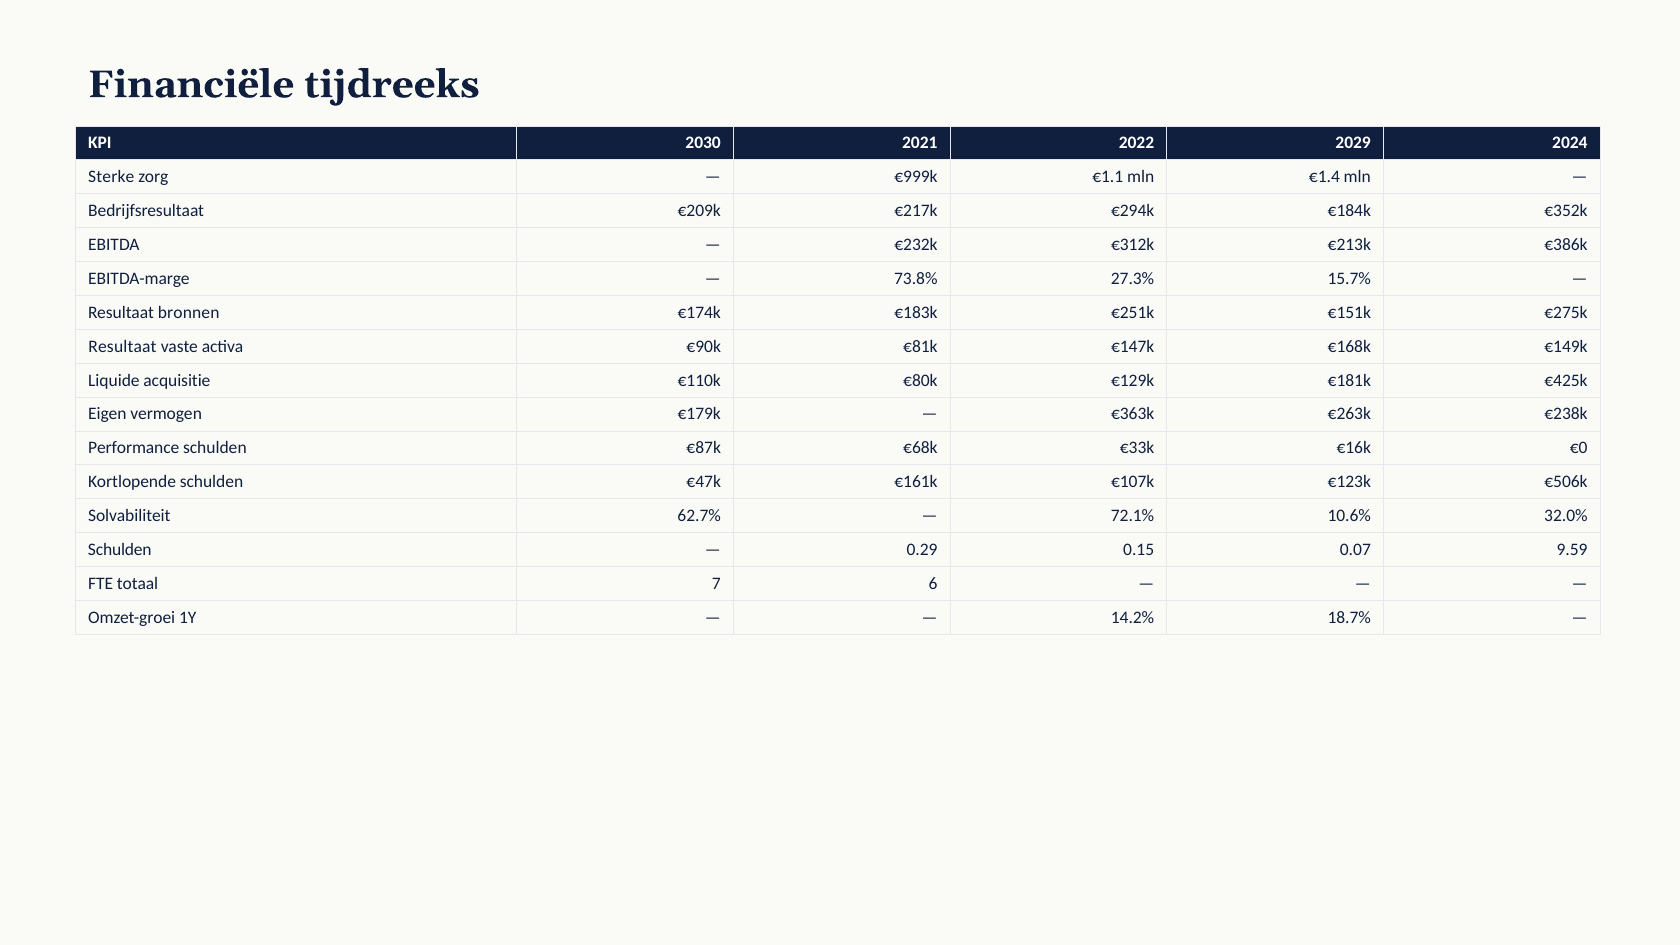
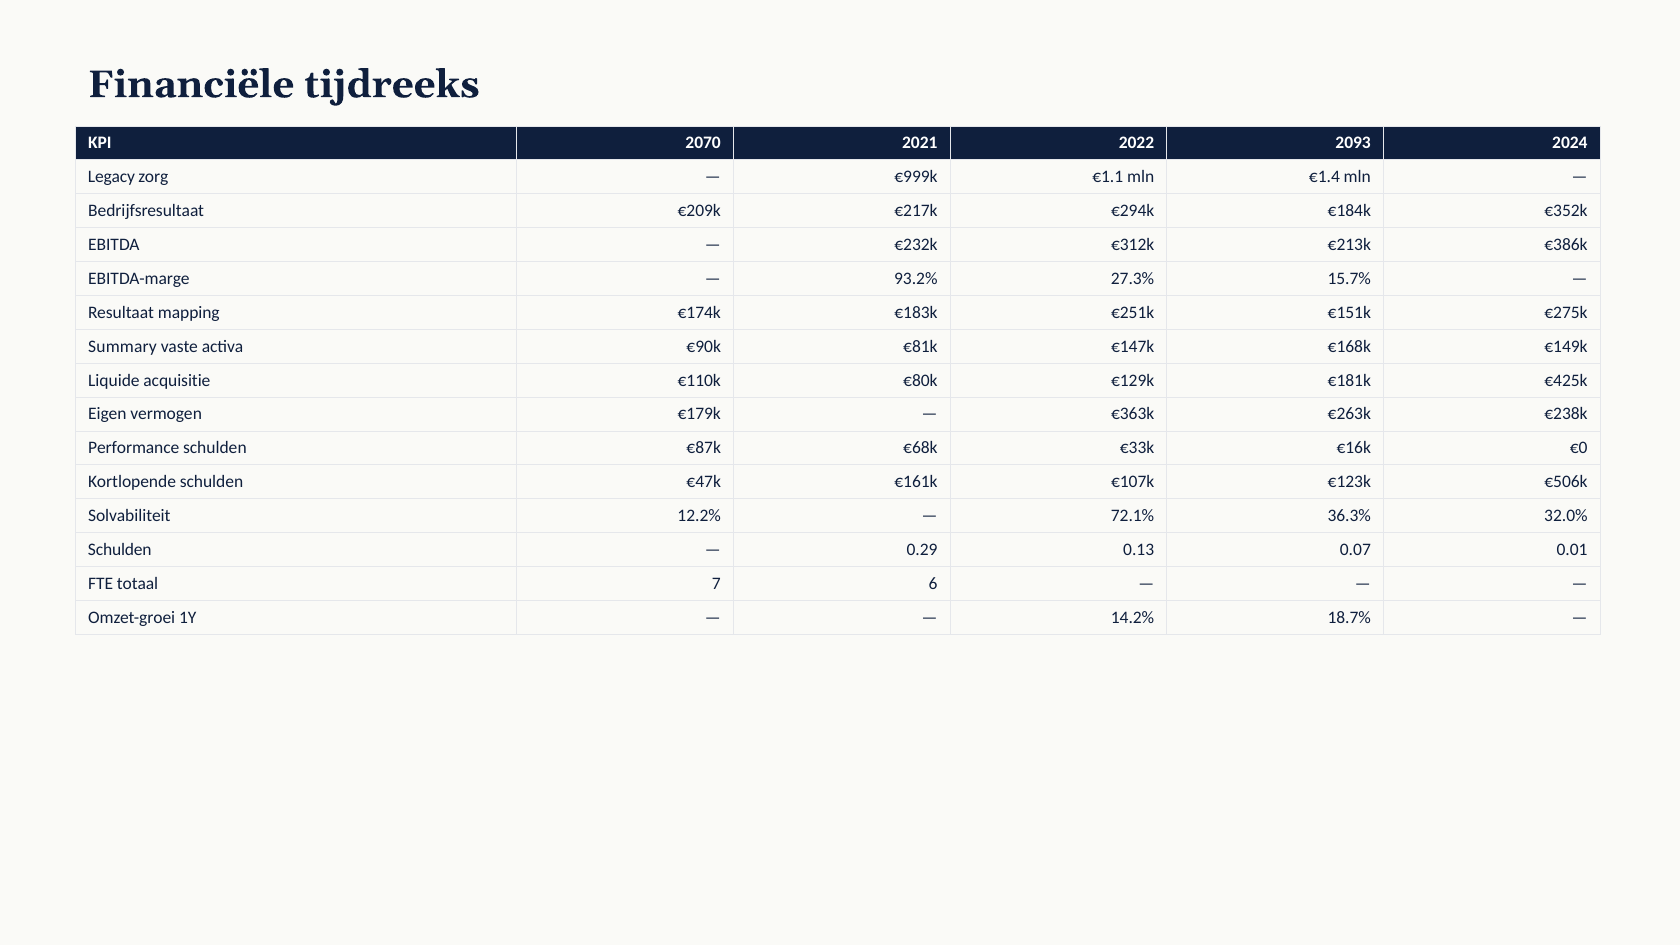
2030: 2030 -> 2070
2029: 2029 -> 2093
Sterke: Sterke -> Legacy
73.8%: 73.8% -> 93.2%
bronnen: bronnen -> mapping
Resultaat at (123, 346): Resultaat -> Summary
62.7%: 62.7% -> 12.2%
10.6%: 10.6% -> 36.3%
0.15: 0.15 -> 0.13
9.59: 9.59 -> 0.01
